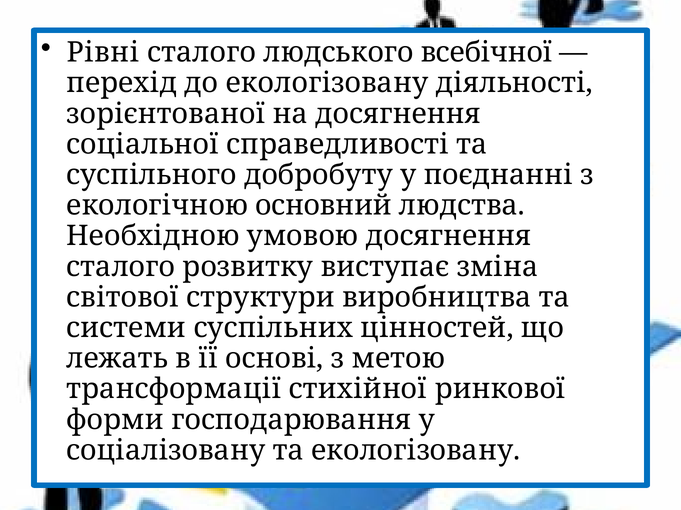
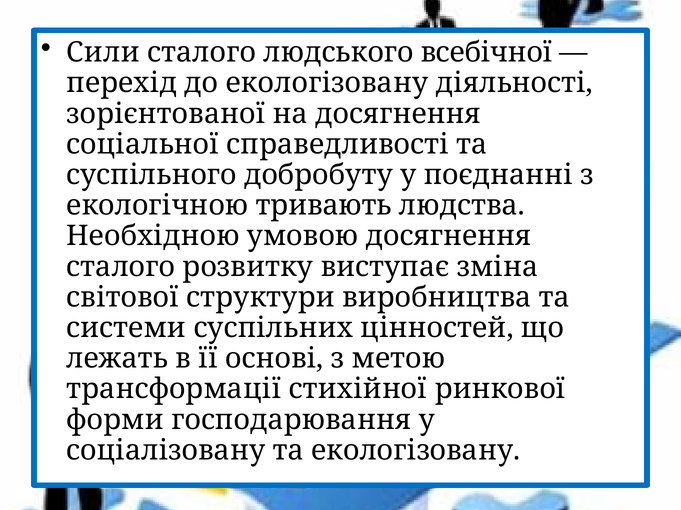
Рівні: Рівні -> Сили
основний: основний -> тривають
